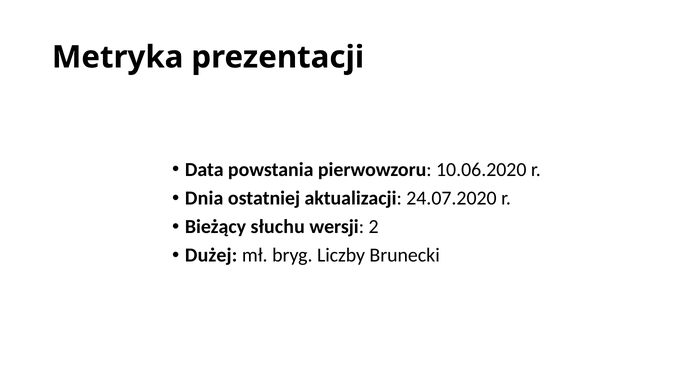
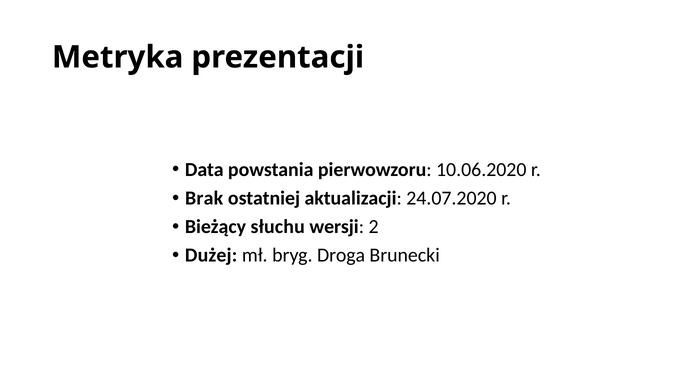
Dnia: Dnia -> Brak
Liczby: Liczby -> Droga
